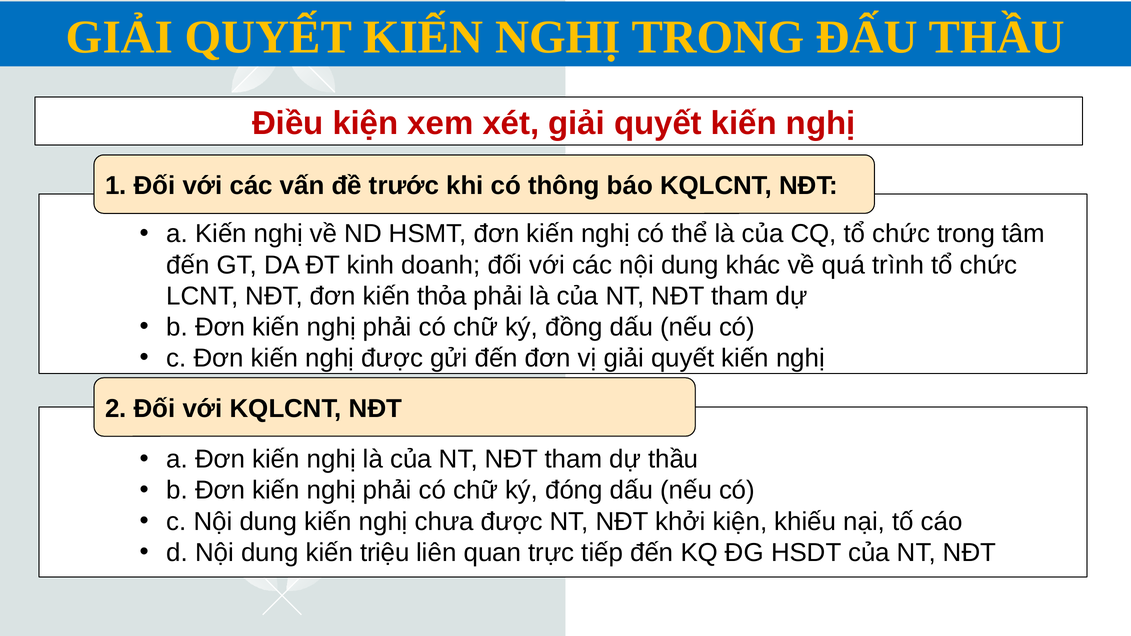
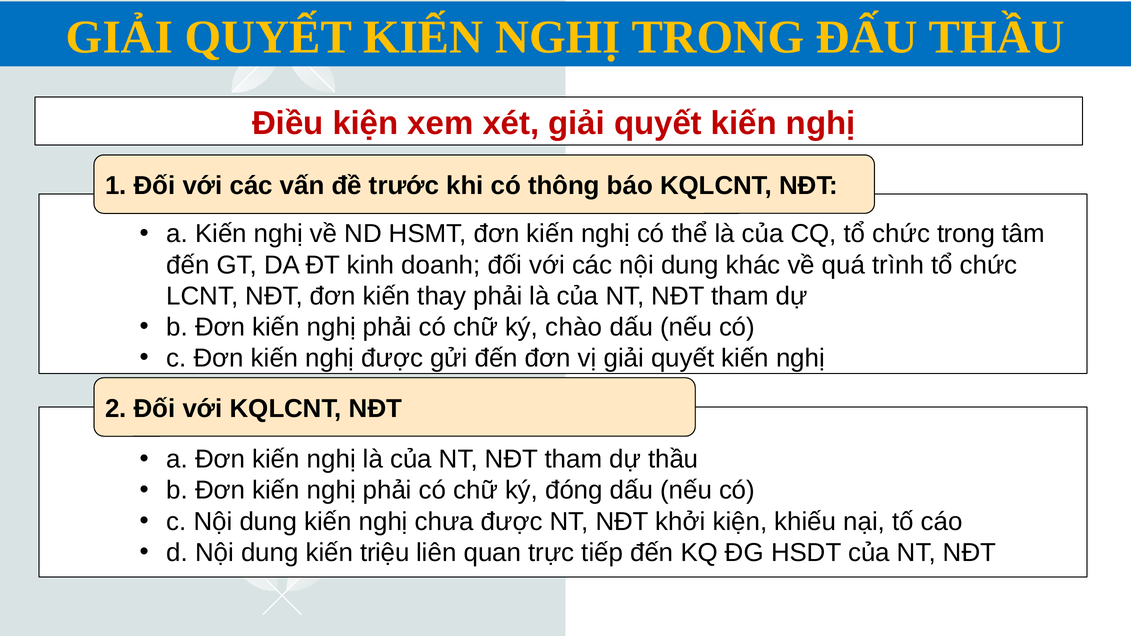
thỏa: thỏa -> thay
đồng: đồng -> chào
